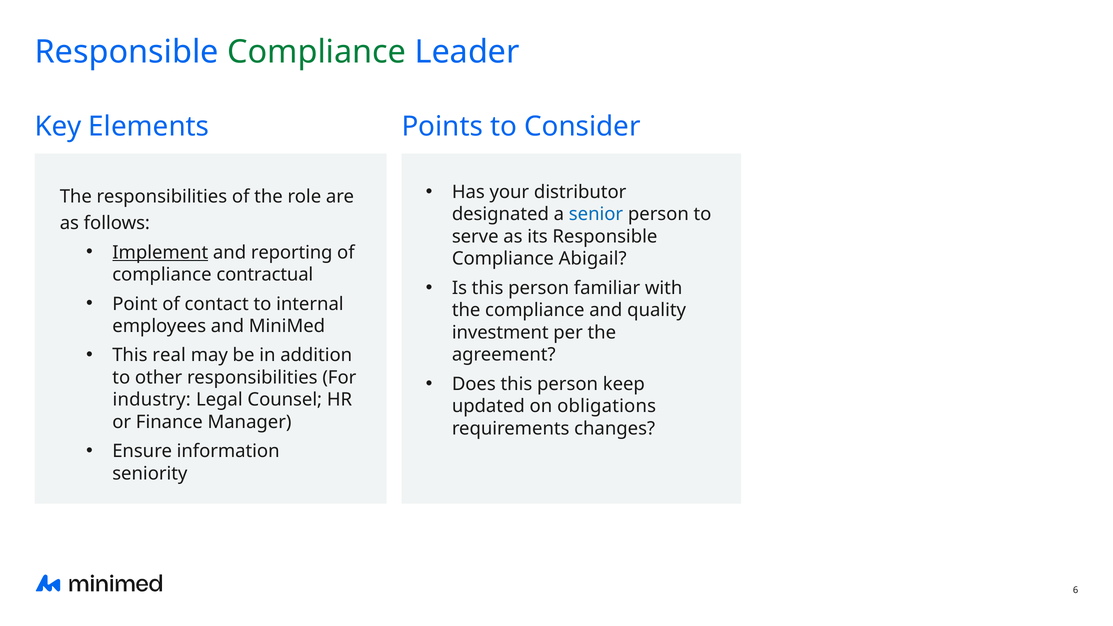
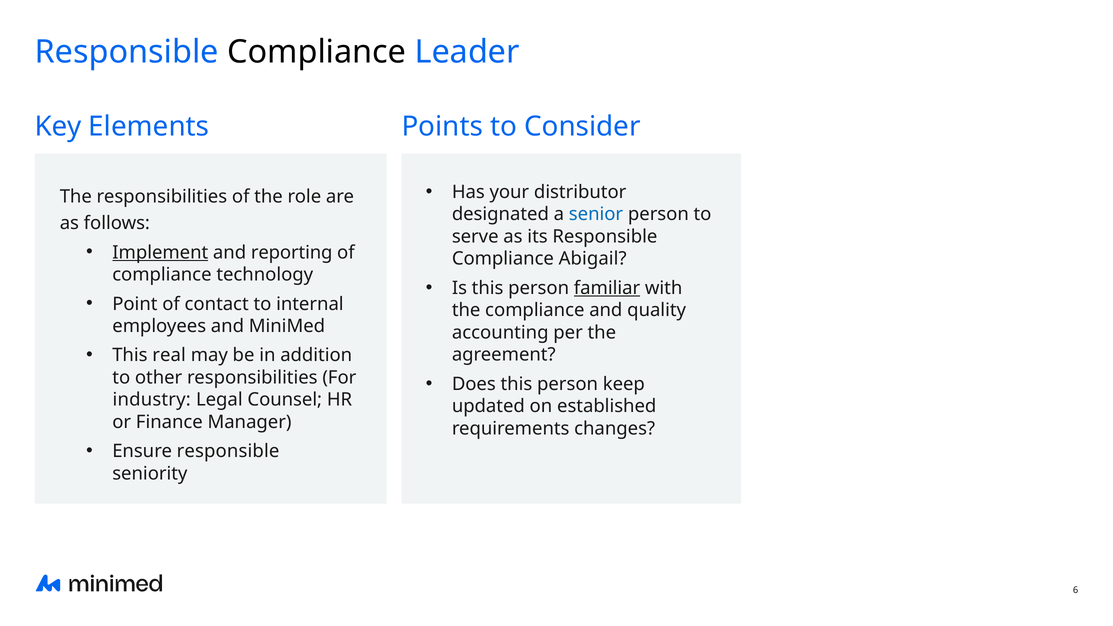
Compliance at (317, 52) colour: green -> black
contractual: contractual -> technology
familiar underline: none -> present
investment: investment -> accounting
obligations: obligations -> established
Ensure information: information -> responsible
